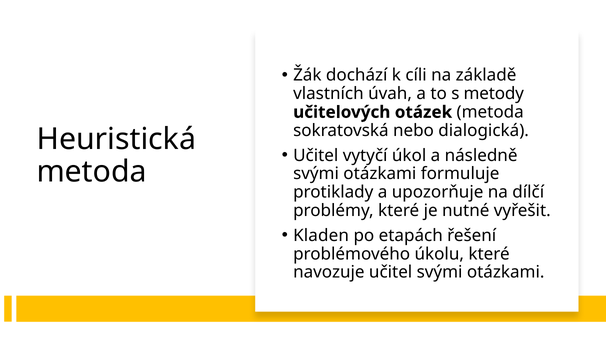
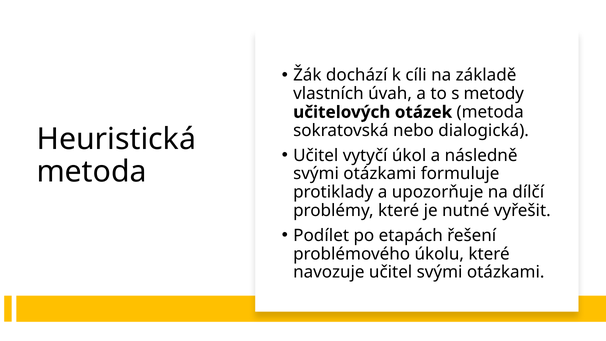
Kladen: Kladen -> Podílet
